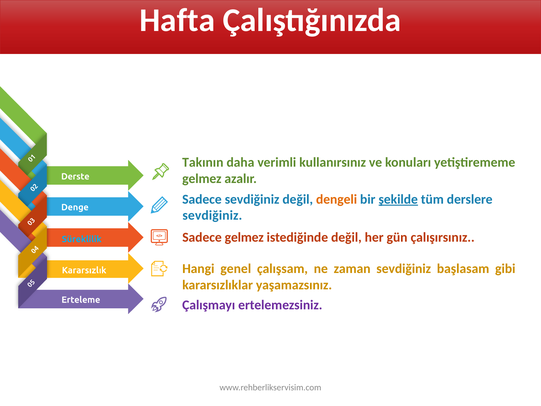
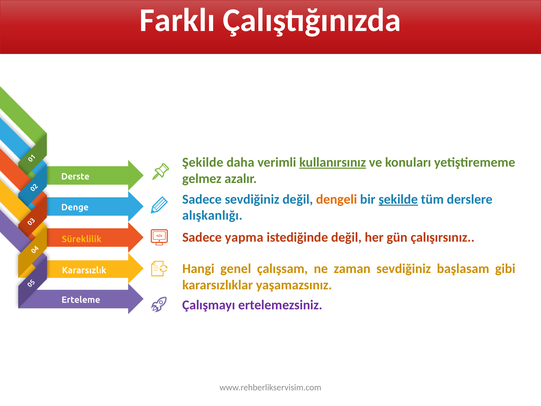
Hafta: Hafta -> Farklı
Takının at (203, 162): Takının -> Şekilde
kullanırsınız underline: none -> present
sevdiğiniz at (212, 215): sevdiğiniz -> alışkanlığı
Sadece gelmez: gelmez -> yapma
Süreklilik colour: light blue -> yellow
